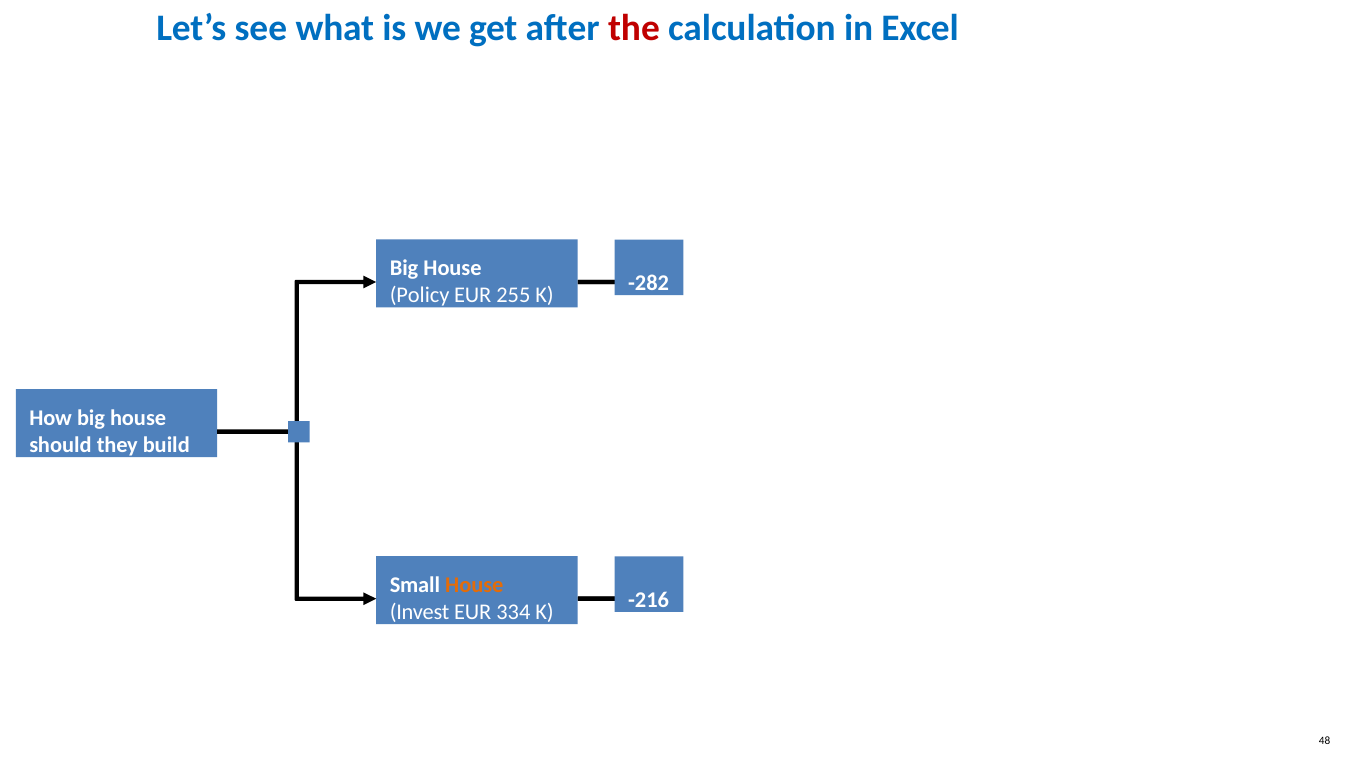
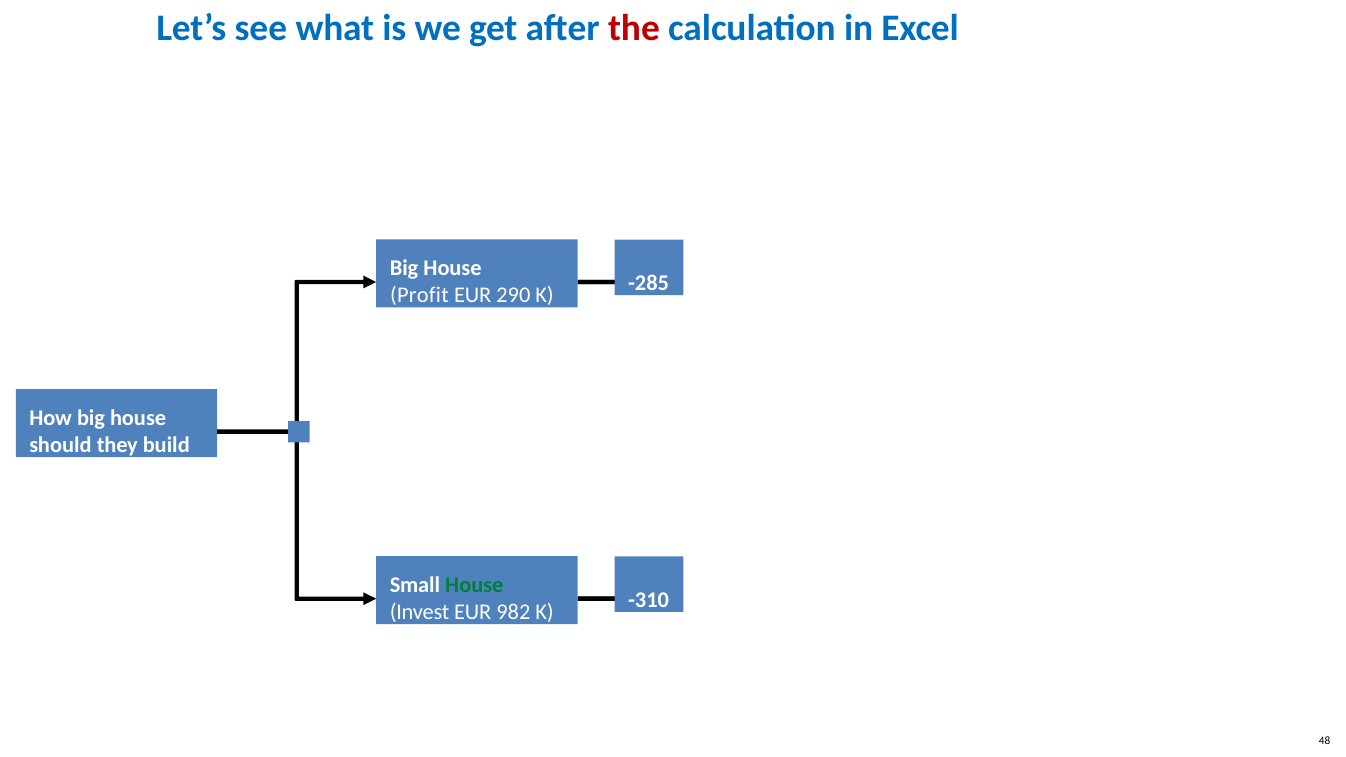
-282: -282 -> -285
Policy: Policy -> Profit
255: 255 -> 290
House at (474, 586) colour: orange -> green
-216: -216 -> -310
334: 334 -> 982
